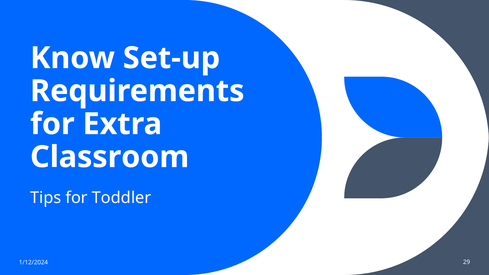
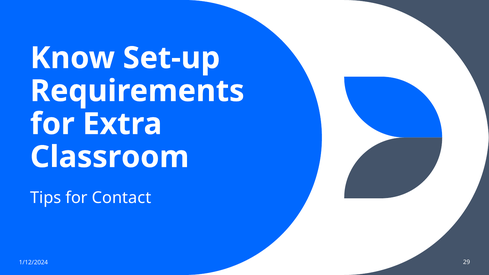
Toddler: Toddler -> Contact
